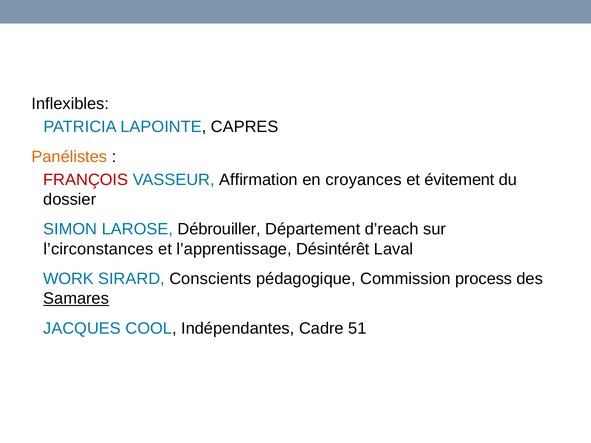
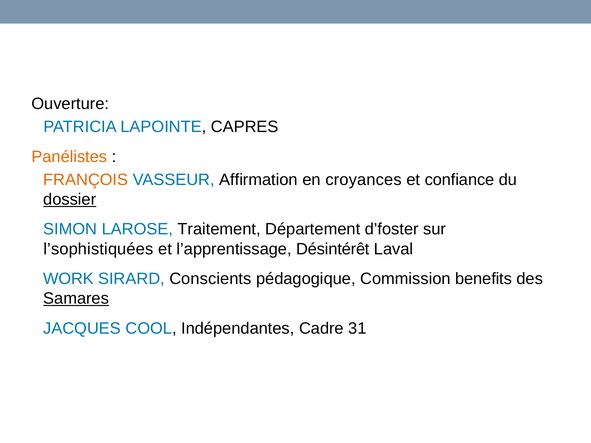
Inflexibles: Inflexibles -> Ouverture
FRANÇOIS colour: red -> orange
évitement: évitement -> confiance
dossier underline: none -> present
Débrouiller: Débrouiller -> Traitement
d’reach: d’reach -> d’foster
l’circonstances: l’circonstances -> l’sophistiquées
process: process -> benefits
51: 51 -> 31
